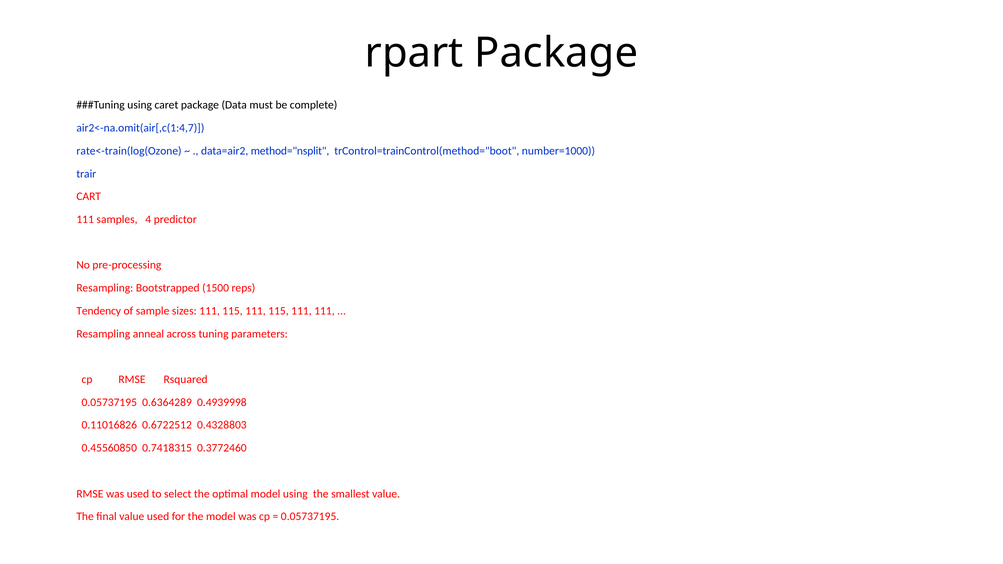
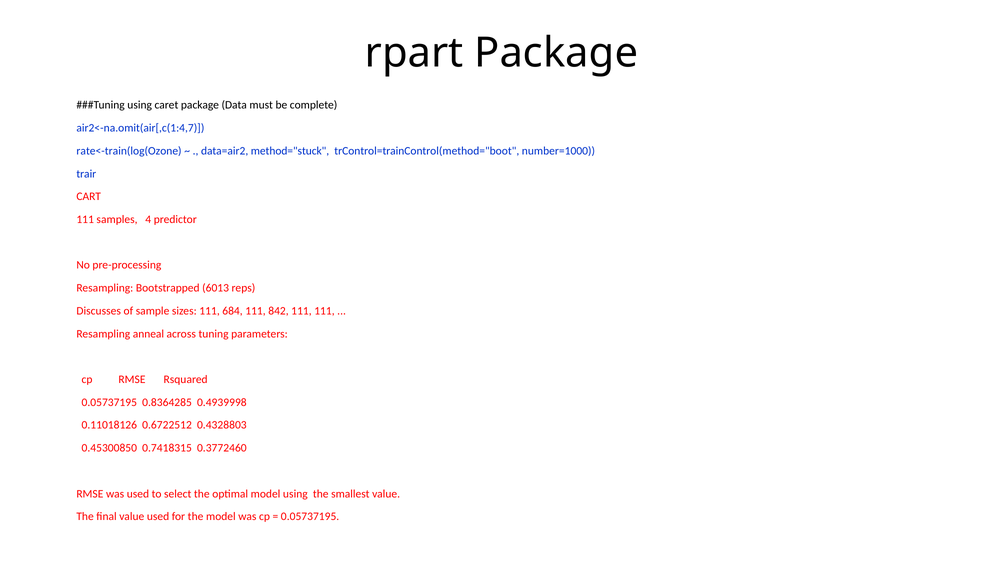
method="nsplit: method="nsplit -> method="stuck
1500: 1500 -> 6013
Tendency: Tendency -> Discusses
sizes 111 115: 115 -> 684
115 at (278, 311): 115 -> 842
0.6364289: 0.6364289 -> 0.8364285
0.11016826: 0.11016826 -> 0.11018126
0.45560850: 0.45560850 -> 0.45300850
